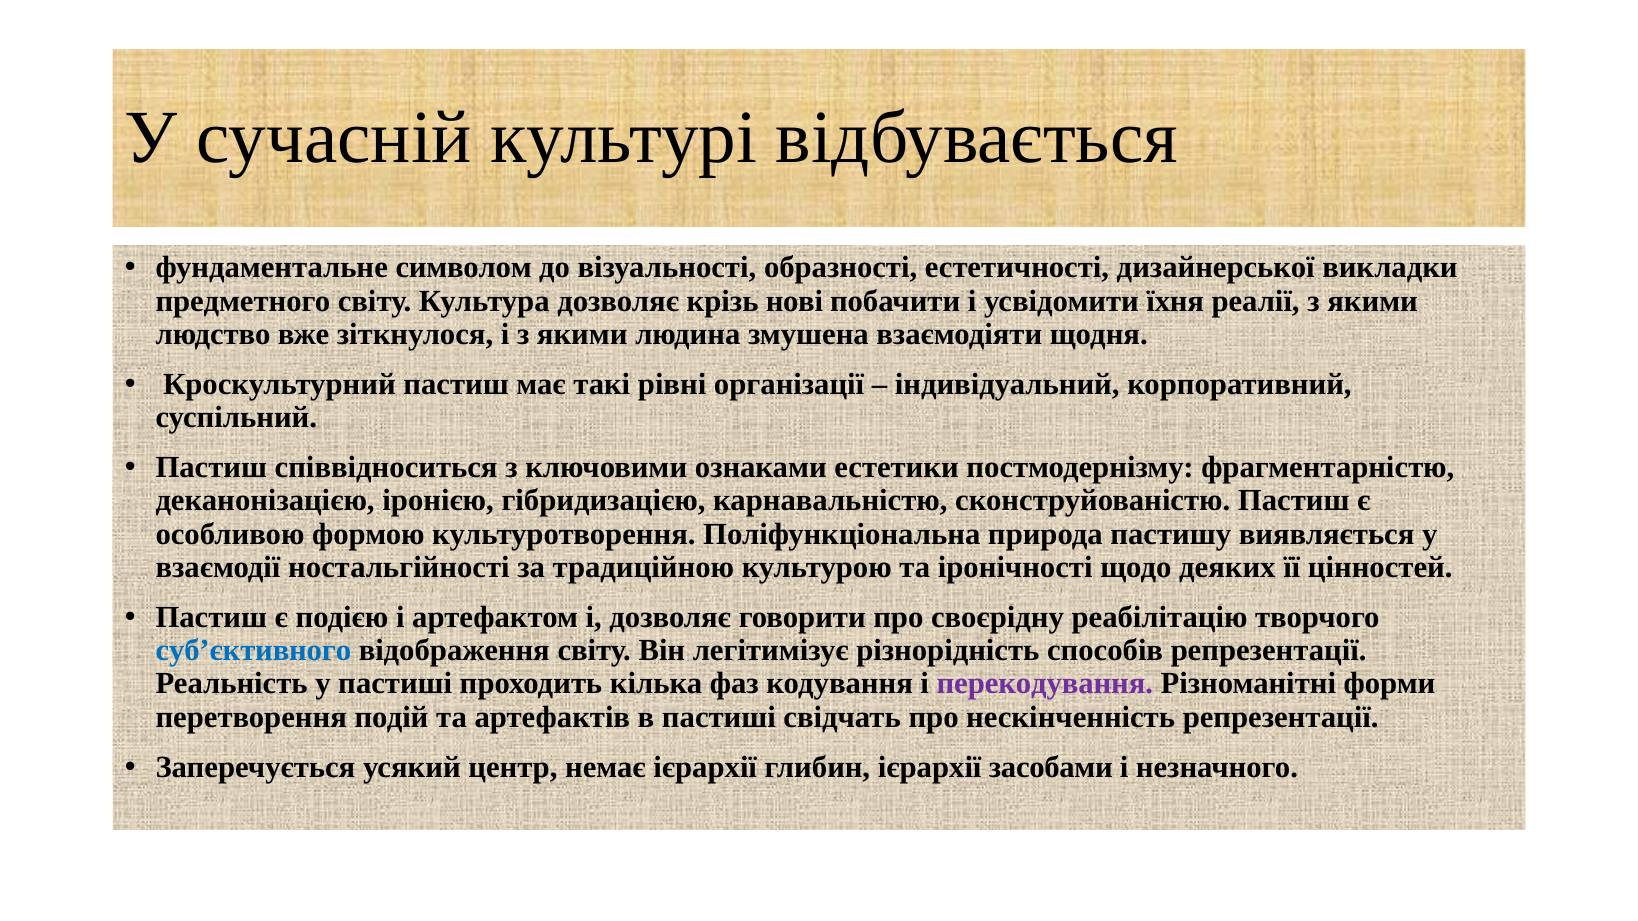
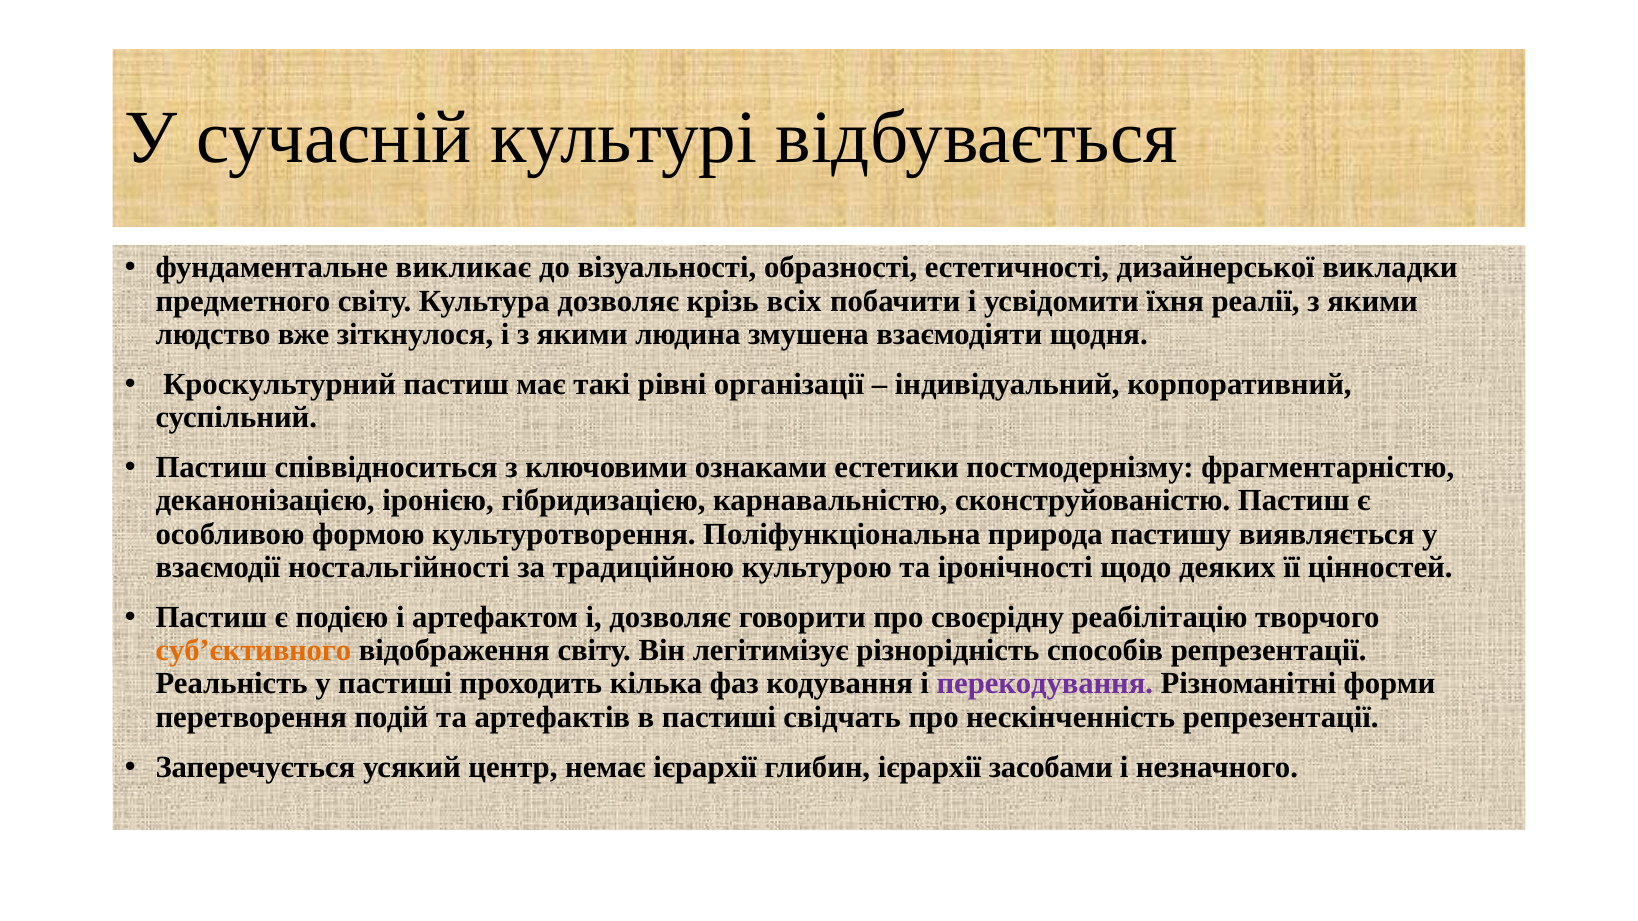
символом: символом -> викликає
нові: нові -> всіх
суб’єктивного colour: blue -> orange
